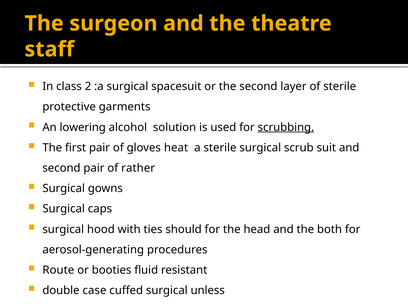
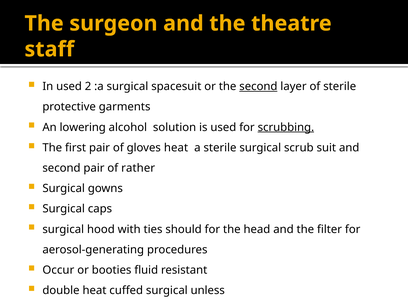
In class: class -> used
second at (258, 86) underline: none -> present
both: both -> filter
Route: Route -> Occur
double case: case -> heat
